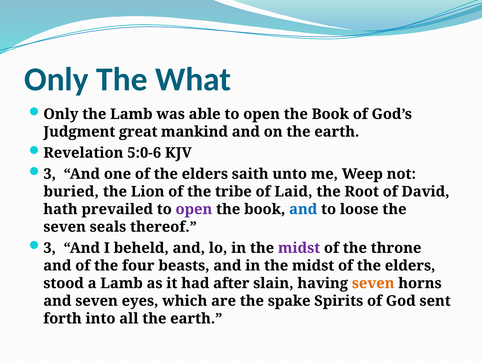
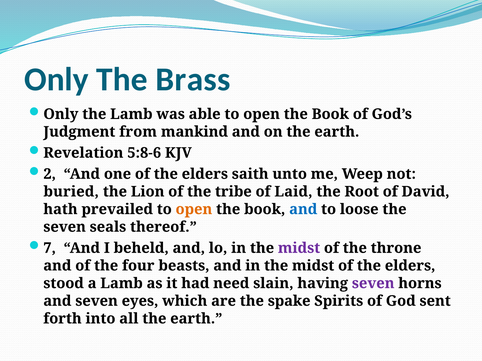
What: What -> Brass
great: great -> from
5:0-6: 5:0-6 -> 5:8-6
3 at (50, 174): 3 -> 2
open at (194, 210) colour: purple -> orange
3 at (50, 248): 3 -> 7
after: after -> need
seven at (373, 284) colour: orange -> purple
